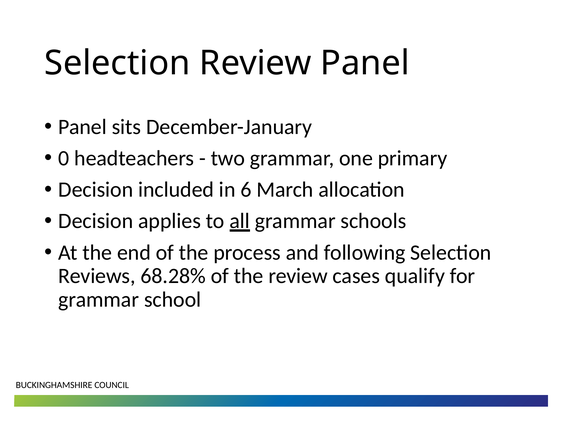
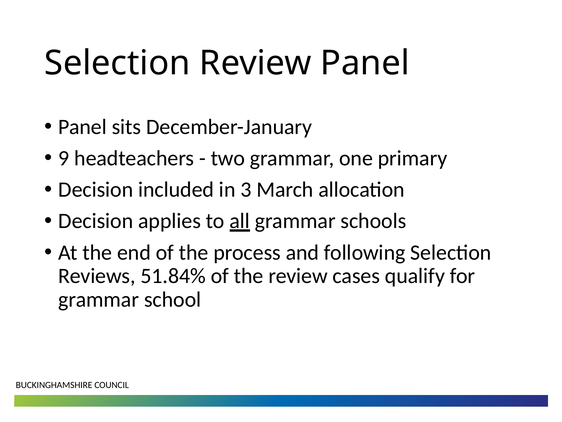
0: 0 -> 9
6: 6 -> 3
68.28%: 68.28% -> 51.84%
